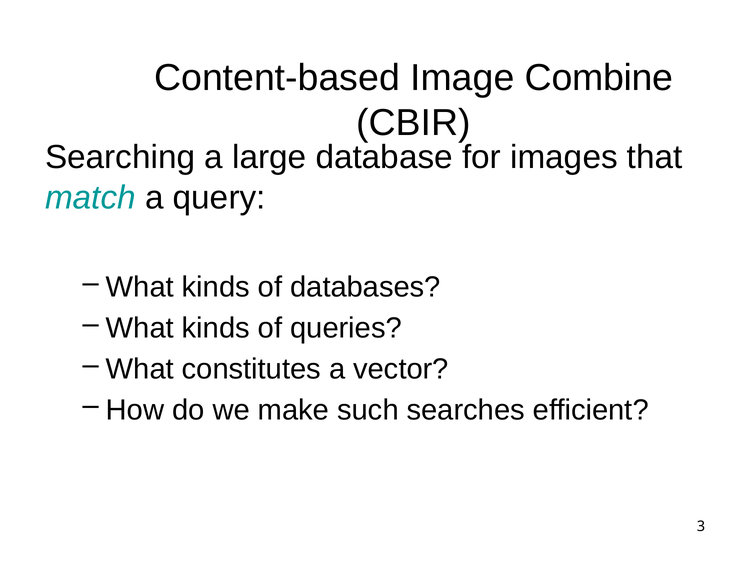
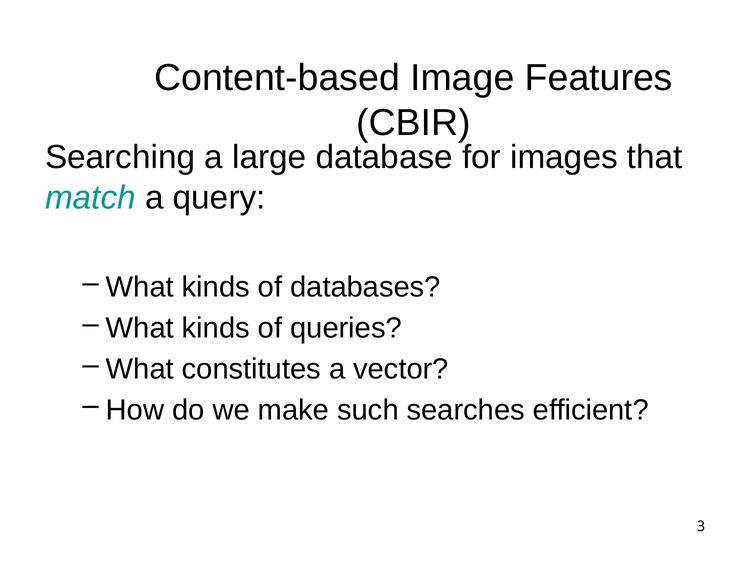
Combine: Combine -> Features
